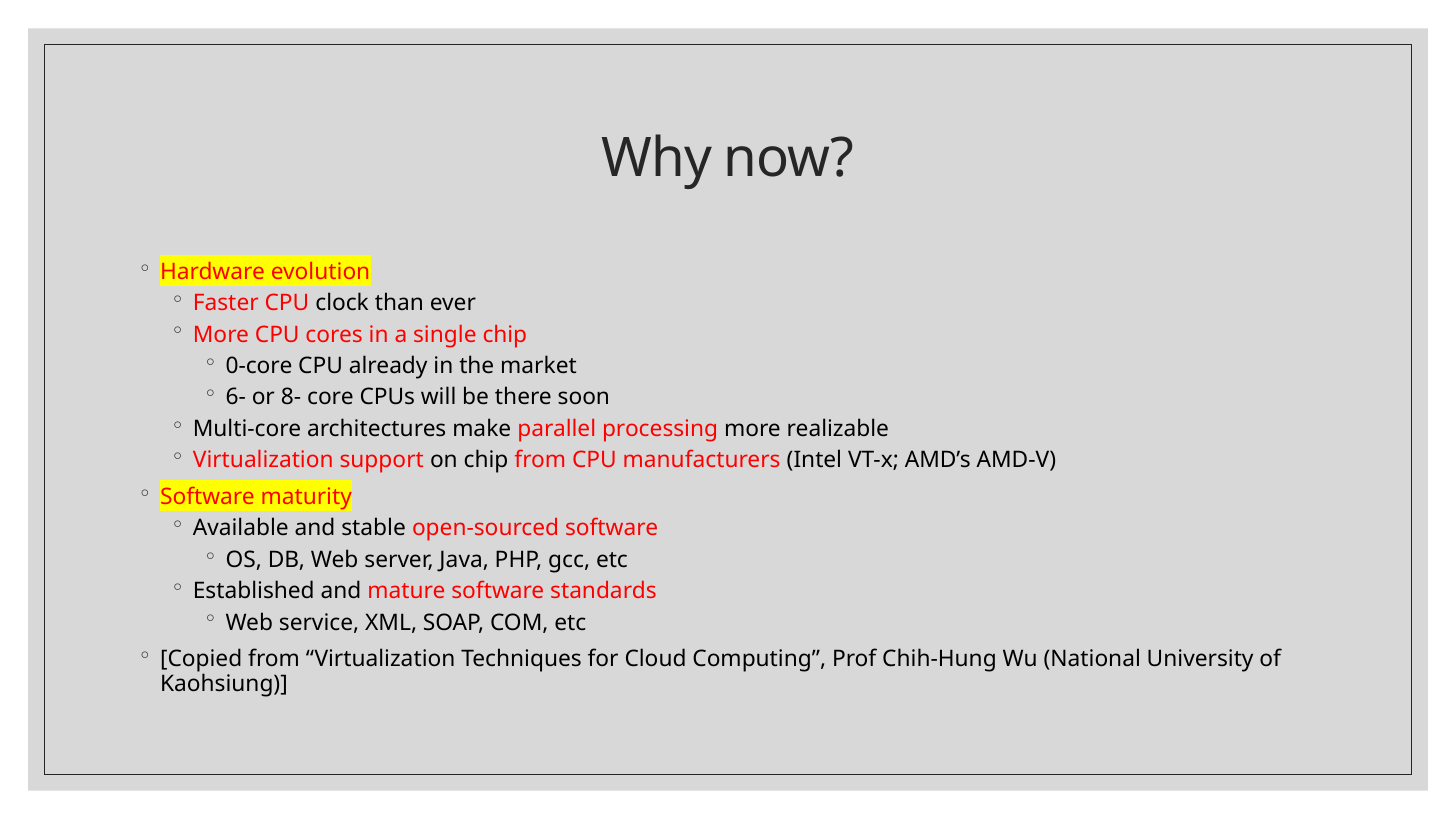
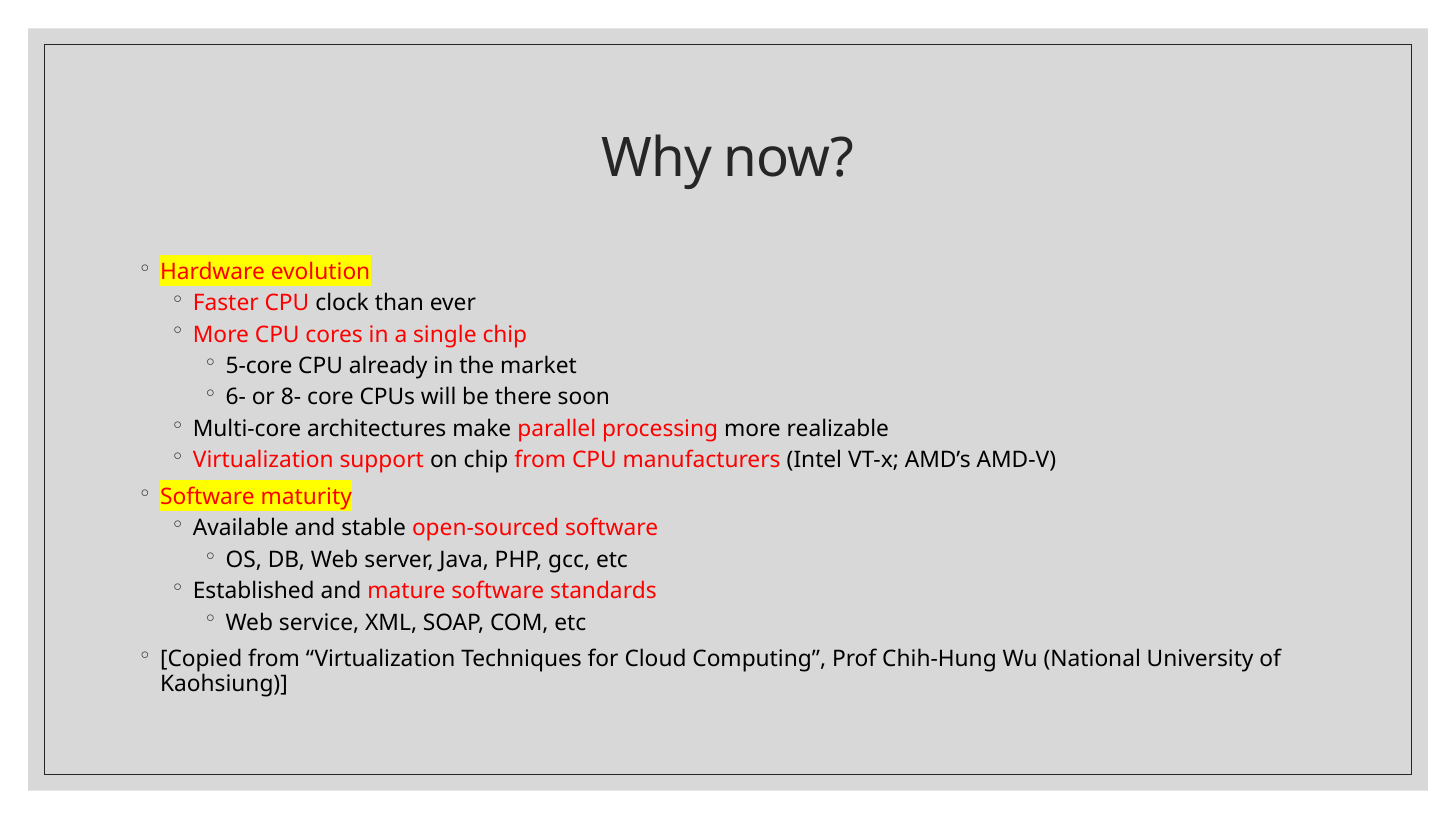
0-core: 0-core -> 5-core
